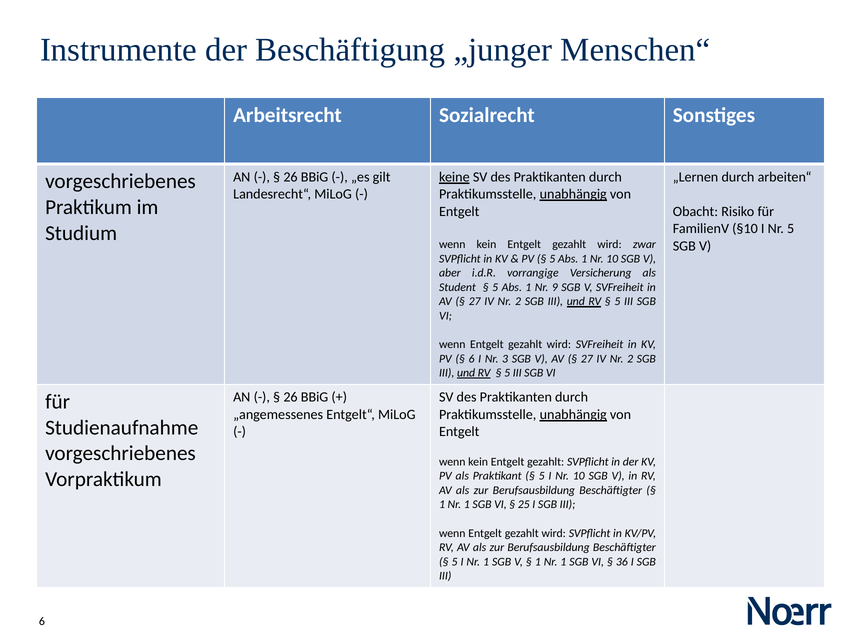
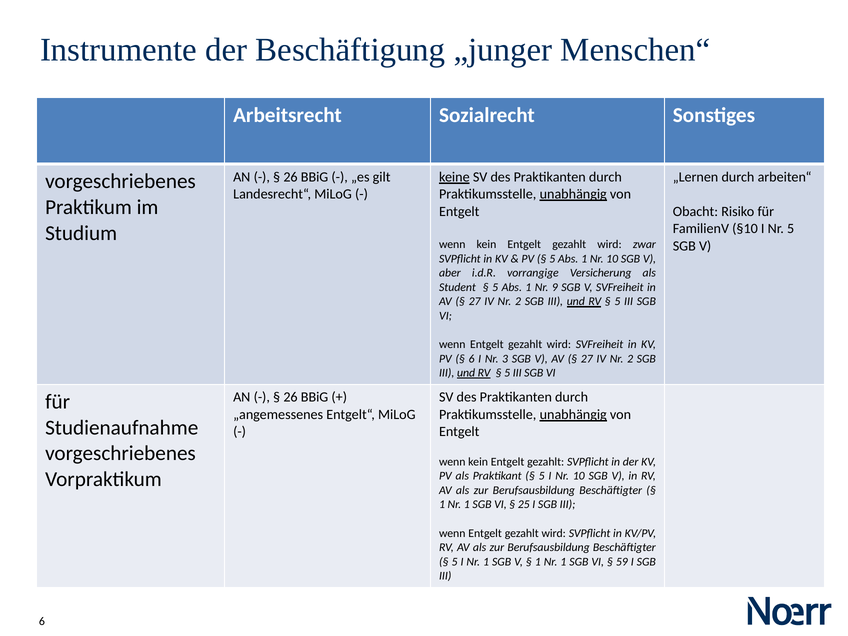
36: 36 -> 59
